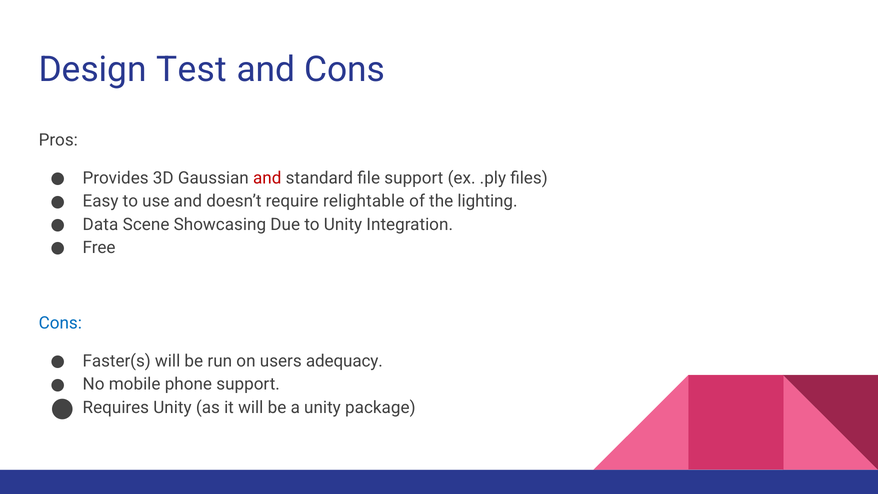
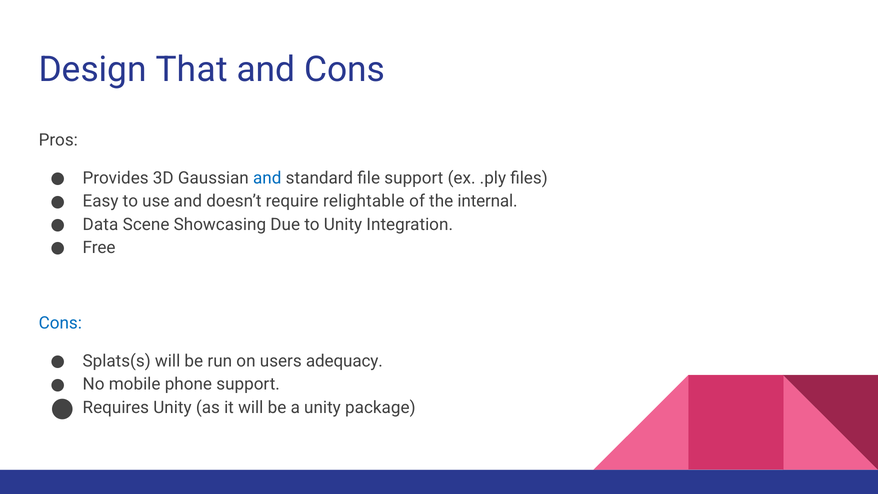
Test: Test -> That
and at (267, 178) colour: red -> blue
lighting: lighting -> internal
Faster(s: Faster(s -> Splats(s
